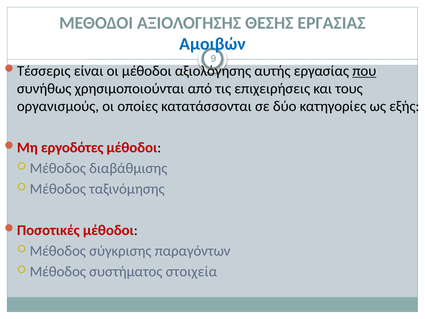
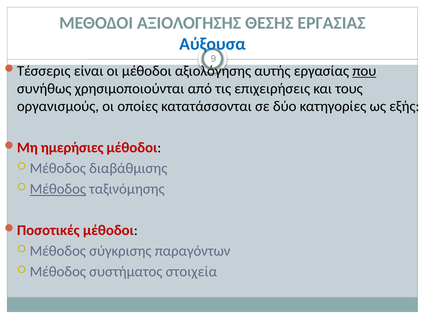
Αμοιβών: Αμοιβών -> Αύξουσα
εργοδότες: εργοδότες -> ημερήσιες
Μέθοδος at (58, 189) underline: none -> present
